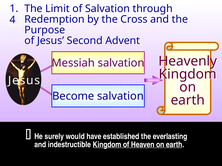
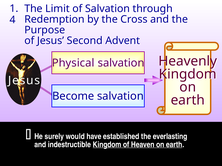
Messiah: Messiah -> Physical
